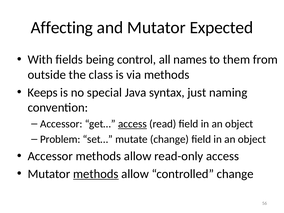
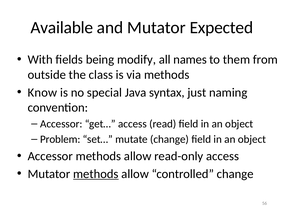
Affecting: Affecting -> Available
control: control -> modify
Keeps: Keeps -> Know
access at (132, 124) underline: present -> none
